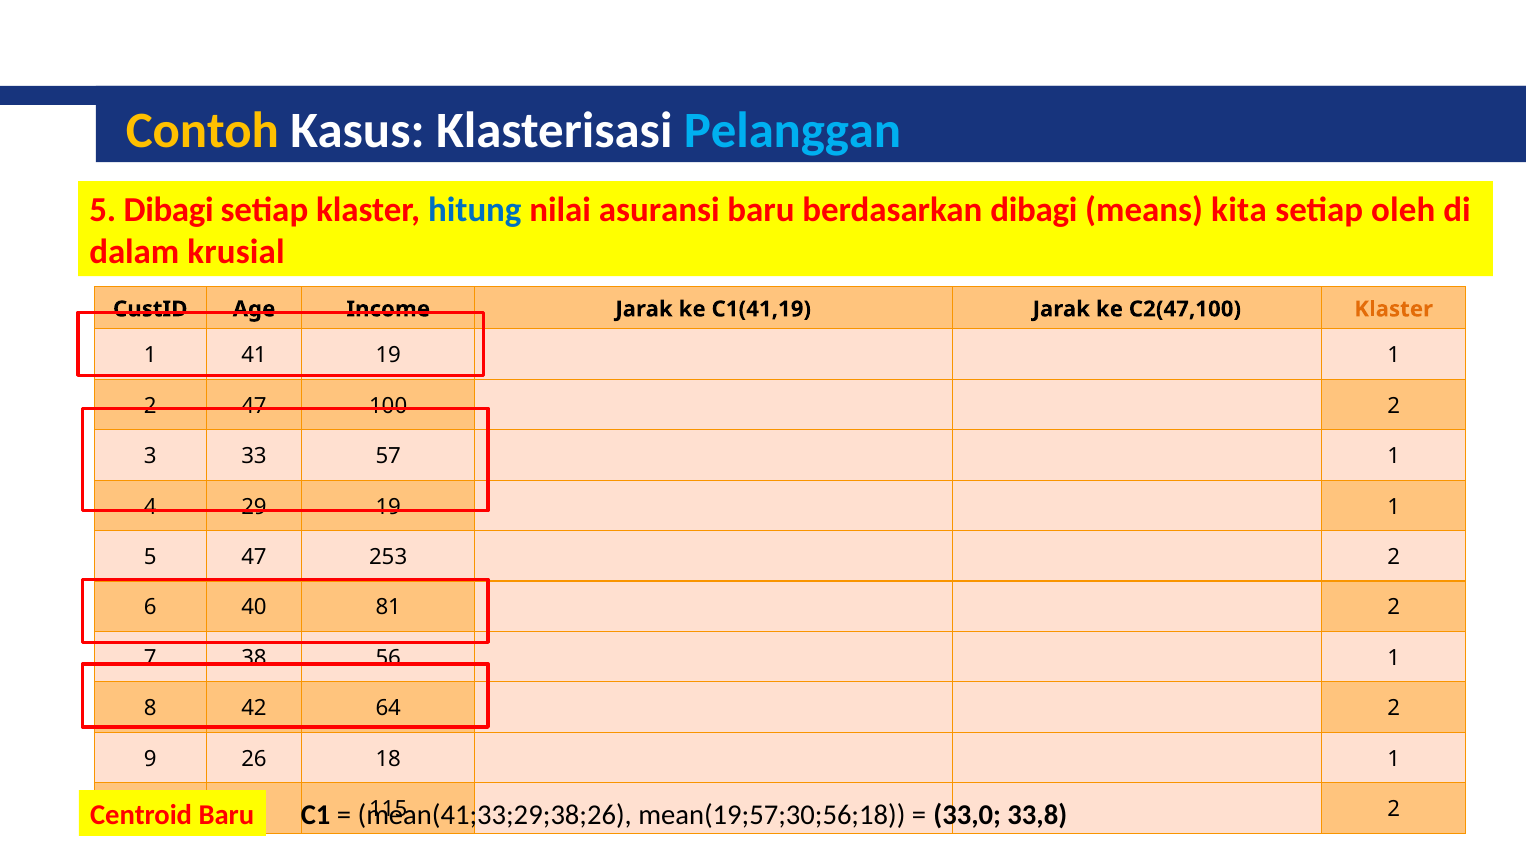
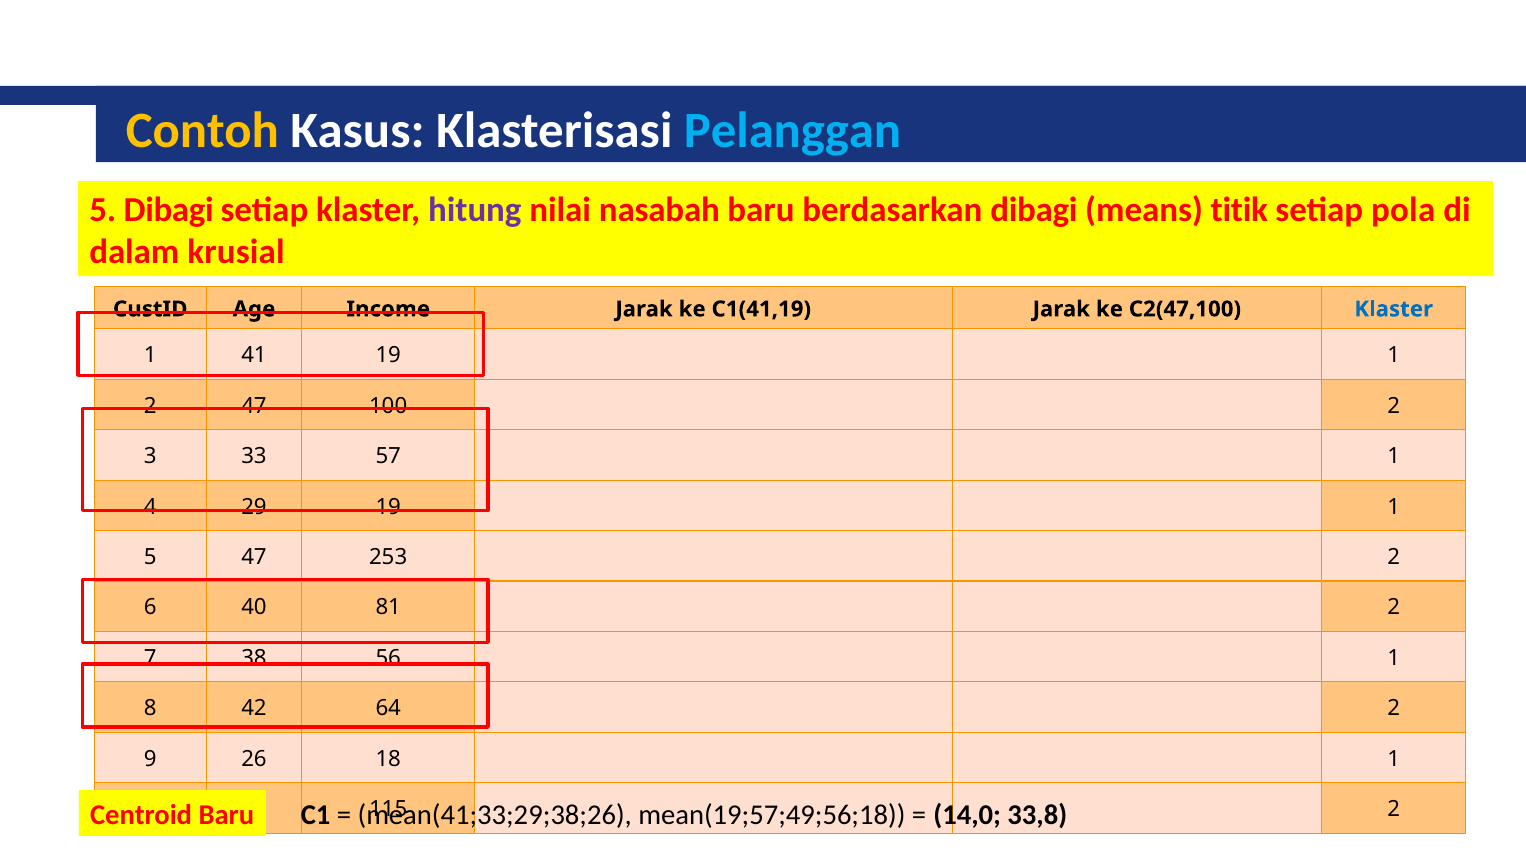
hitung colour: blue -> purple
asuransi: asuransi -> nasabah
kita: kita -> titik
oleh: oleh -> pola
Klaster at (1394, 309) colour: orange -> blue
mean(19;57;30;56;18: mean(19;57;30;56;18 -> mean(19;57;49;56;18
33,0: 33,0 -> 14,0
